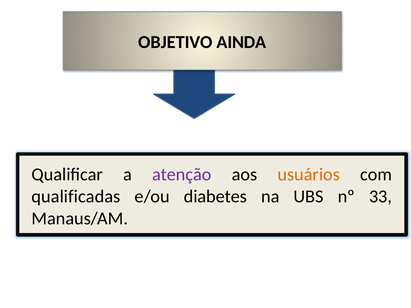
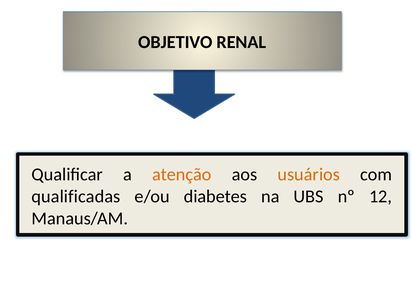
AINDA: AINDA -> RENAL
atenção colour: purple -> orange
33: 33 -> 12
